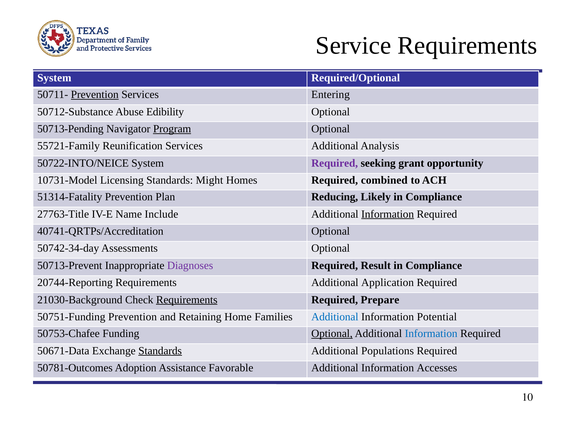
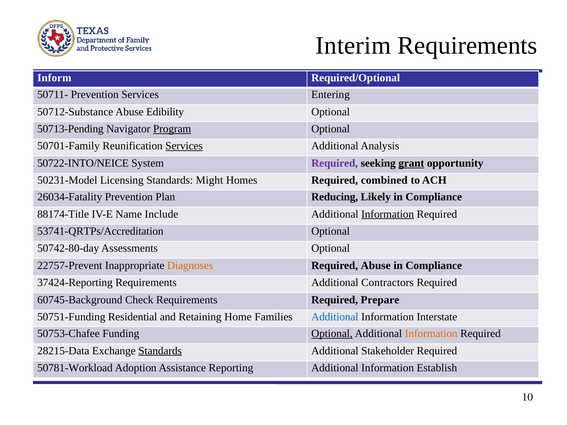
Service: Service -> Interim
System at (54, 78): System -> Inform
Prevention at (95, 95) underline: present -> none
55721-Family: 55721-Family -> 50701-Family
Services at (184, 146) underline: none -> present
grant underline: none -> present
10731-Model: 10731-Model -> 50231-Model
51314-Fatality: 51314-Fatality -> 26034-Fatality
27763-Title: 27763-Title -> 88174-Title
40741-QRTPs/Accreditation: 40741-QRTPs/Accreditation -> 53741-QRTPs/Accreditation
50742-34-day: 50742-34-day -> 50742-80-day
50713-Prevent: 50713-Prevent -> 22757-Prevent
Diagnoses colour: purple -> orange
Required Result: Result -> Abuse
20744-Reporting: 20744-Reporting -> 37424-Reporting
Application: Application -> Contractors
21030-Background: 21030-Background -> 60745-Background
Requirements at (187, 300) underline: present -> none
50751-Funding Prevention: Prevention -> Residential
Potential: Potential -> Interstate
Information at (431, 334) colour: blue -> orange
50671-Data: 50671-Data -> 28215-Data
Populations: Populations -> Stakeholder
50781-Outcomes: 50781-Outcomes -> 50781-Workload
Favorable: Favorable -> Reporting
Accesses: Accesses -> Establish
